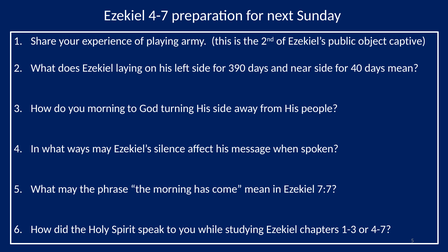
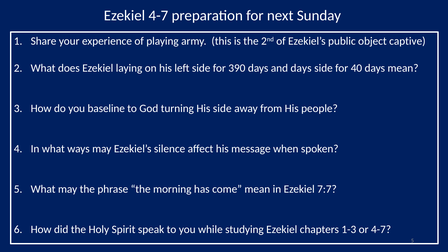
and near: near -> days
you morning: morning -> baseline
